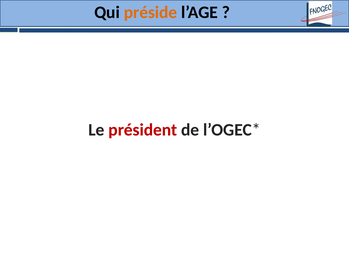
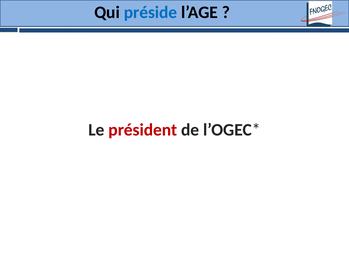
préside colour: orange -> blue
